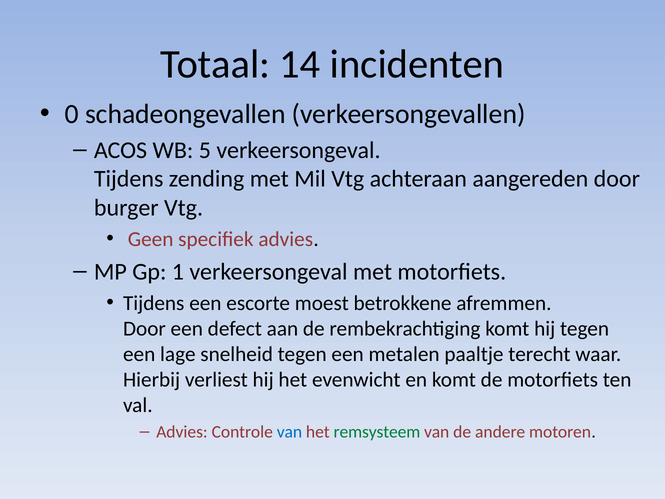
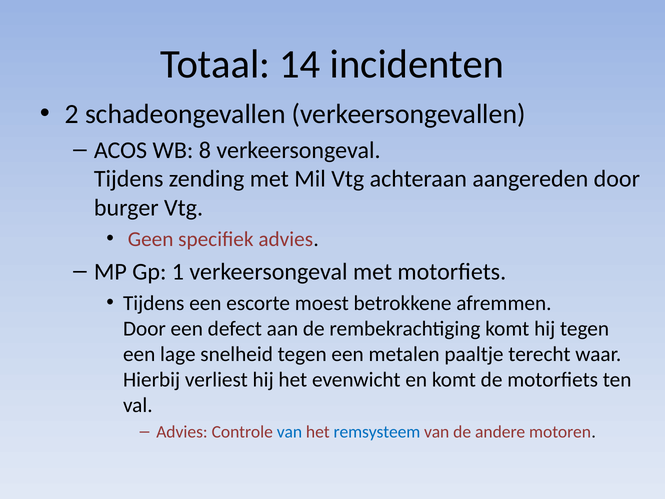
0: 0 -> 2
5: 5 -> 8
remsysteem colour: green -> blue
